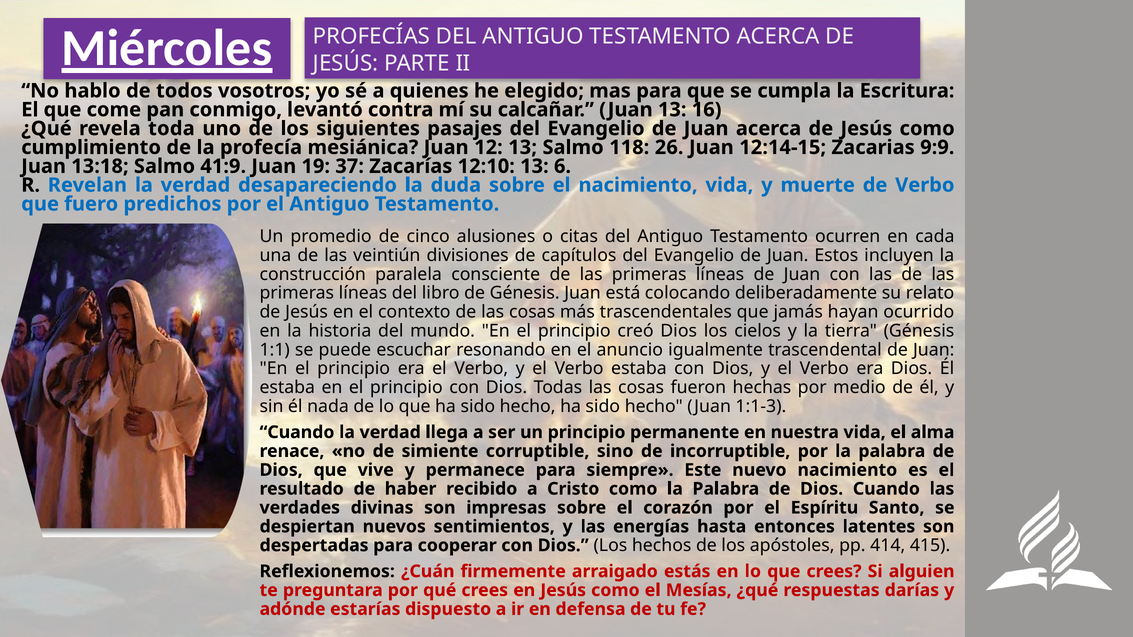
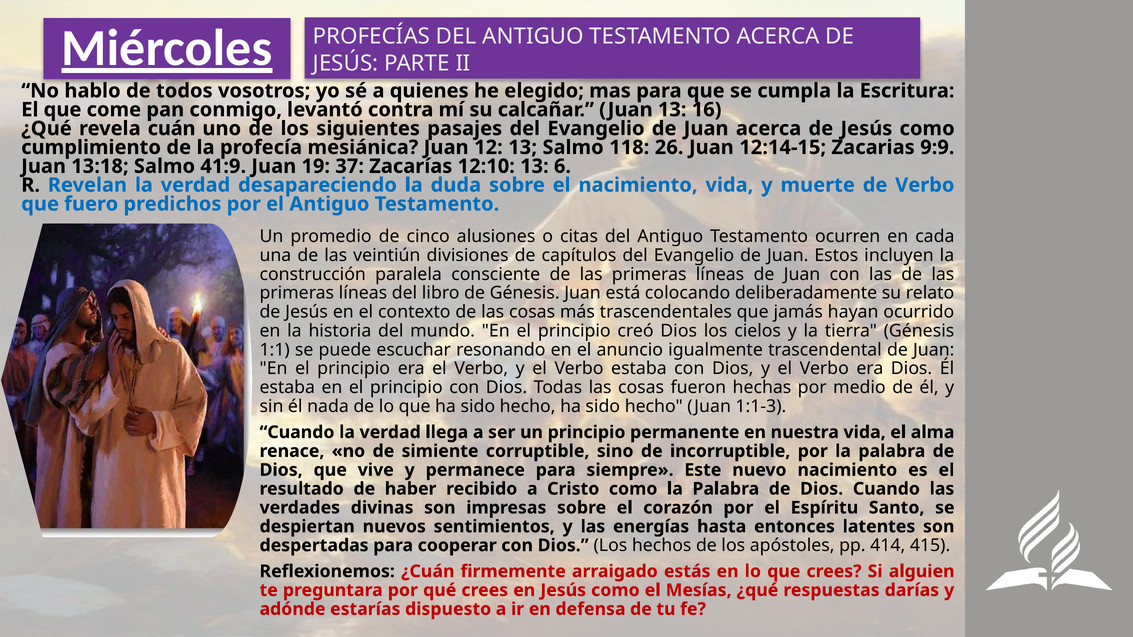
toda: toda -> cuán
